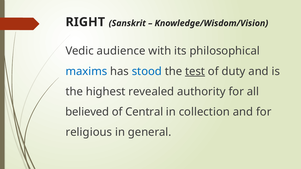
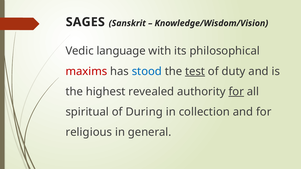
RIGHT: RIGHT -> SAGES
audience: audience -> language
maxims colour: blue -> red
for at (236, 92) underline: none -> present
believed: believed -> spiritual
Central: Central -> During
